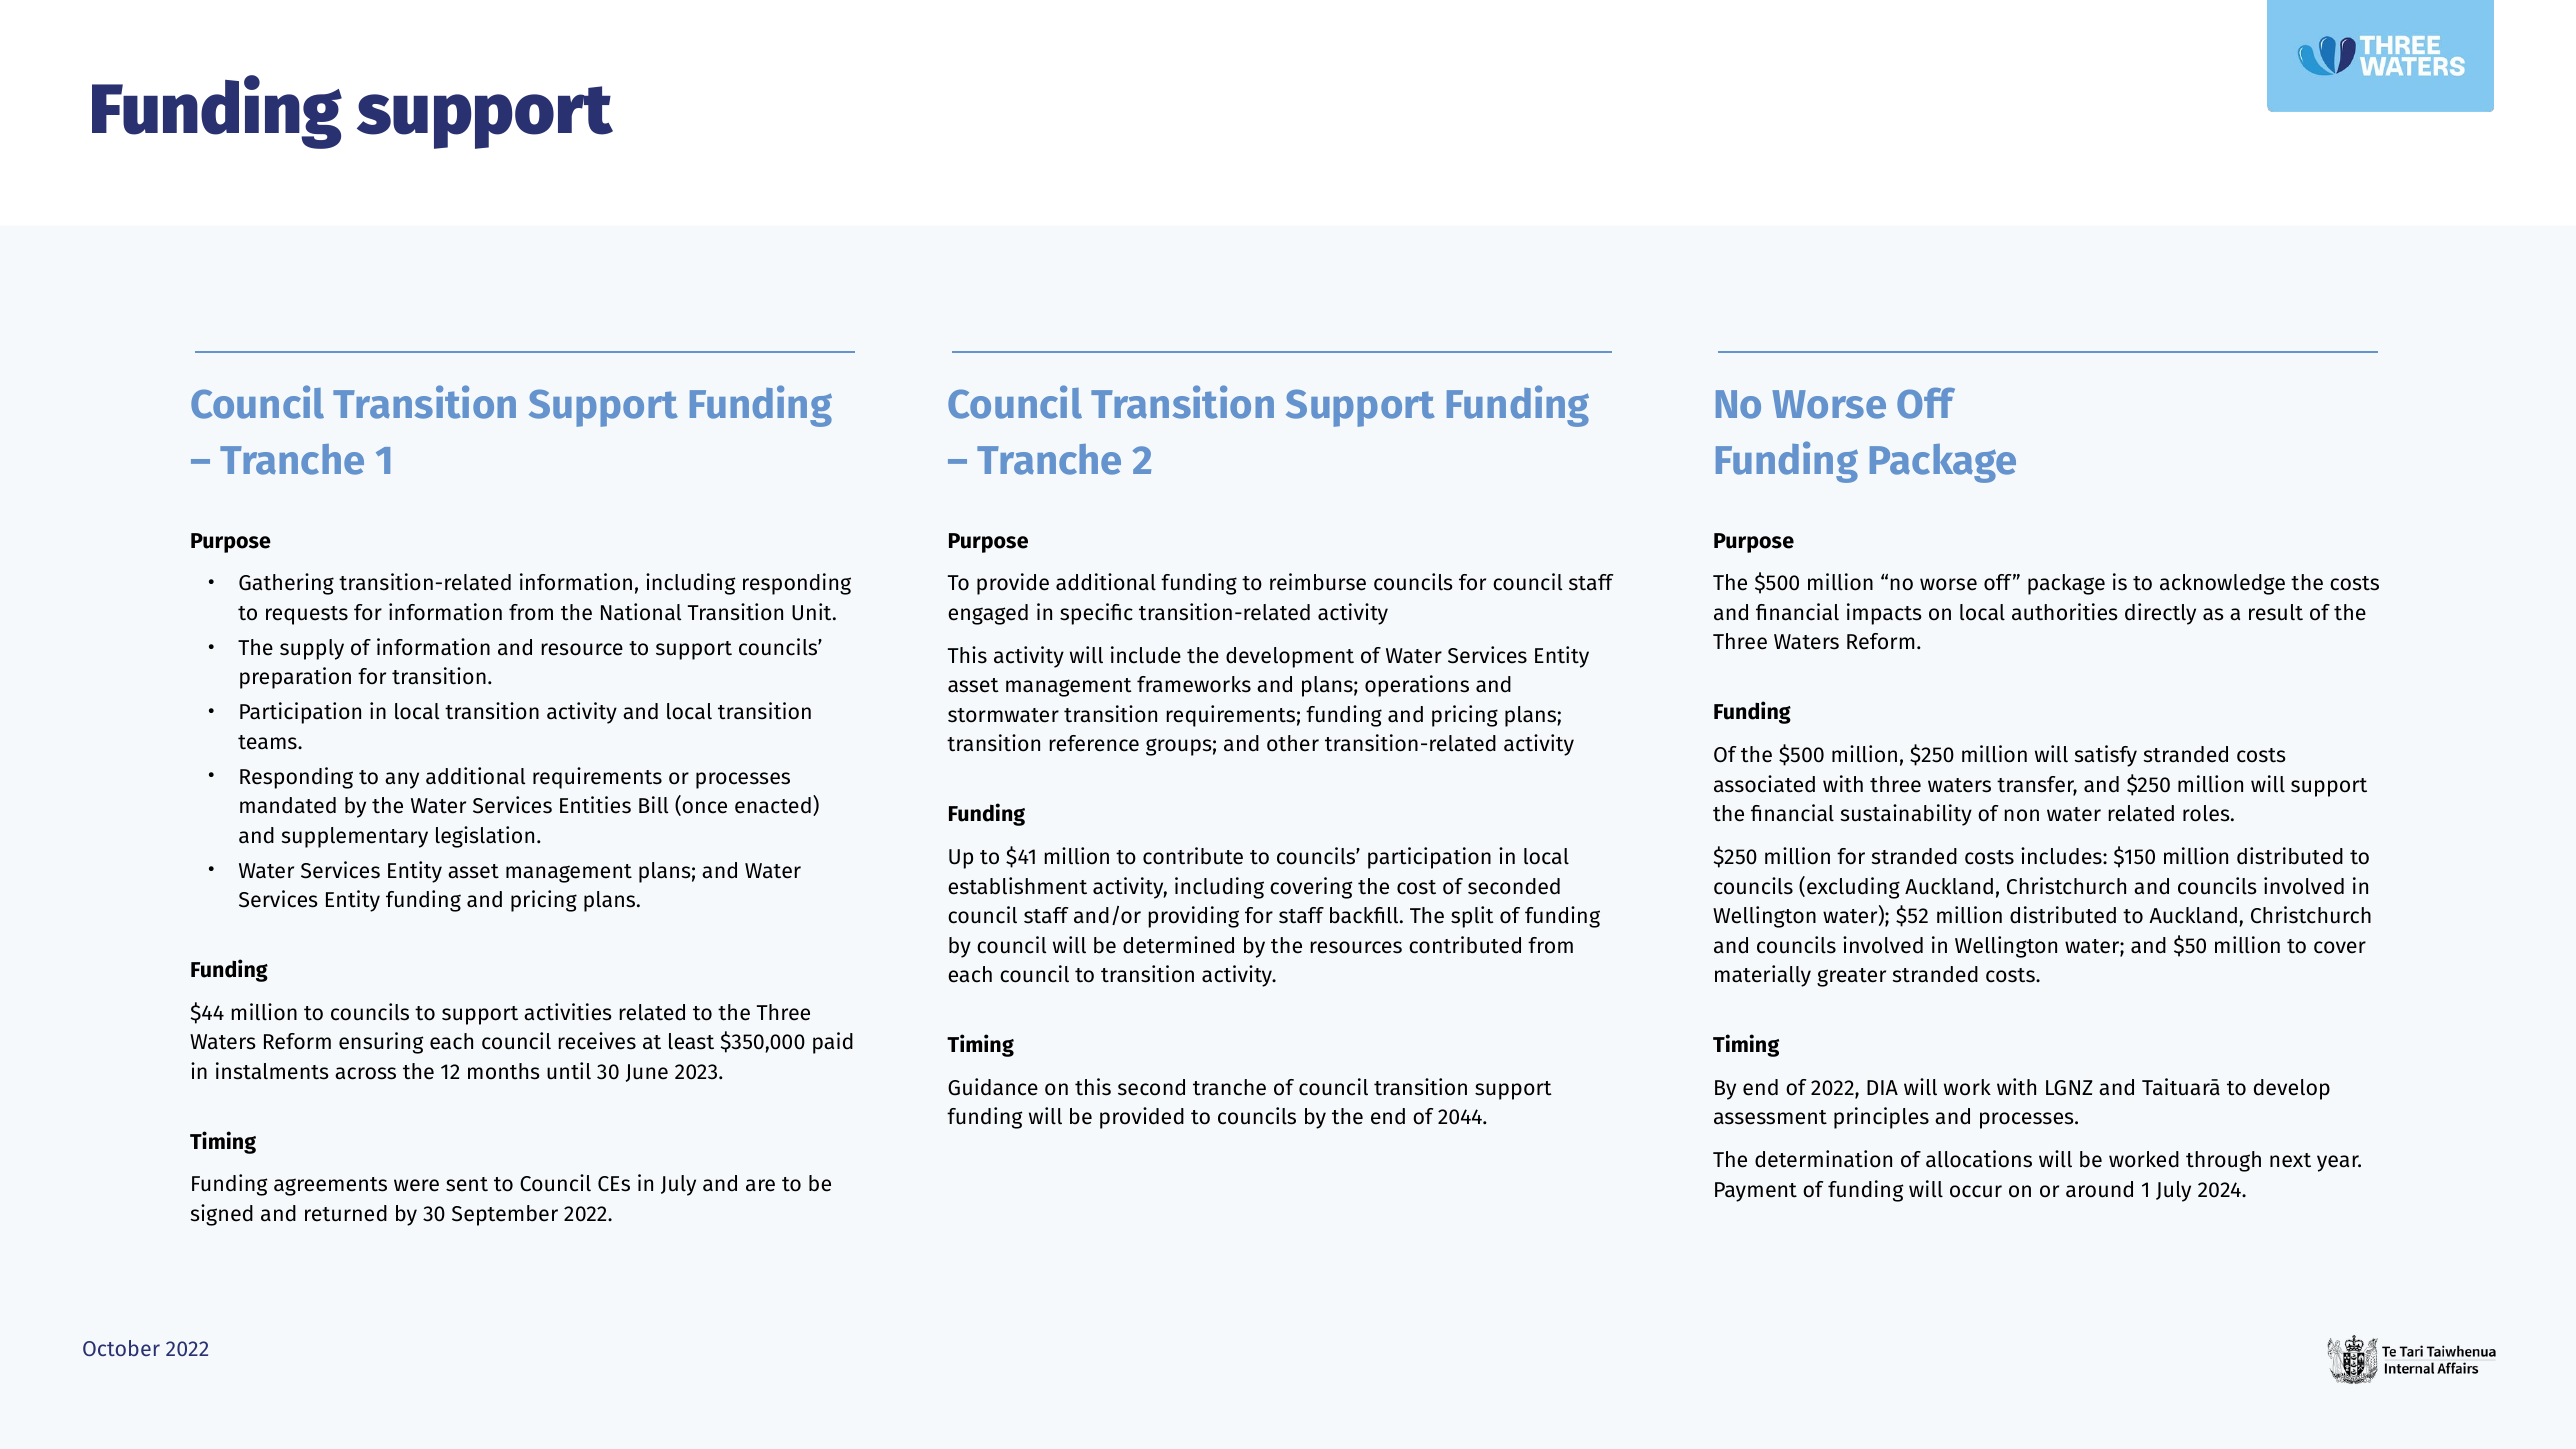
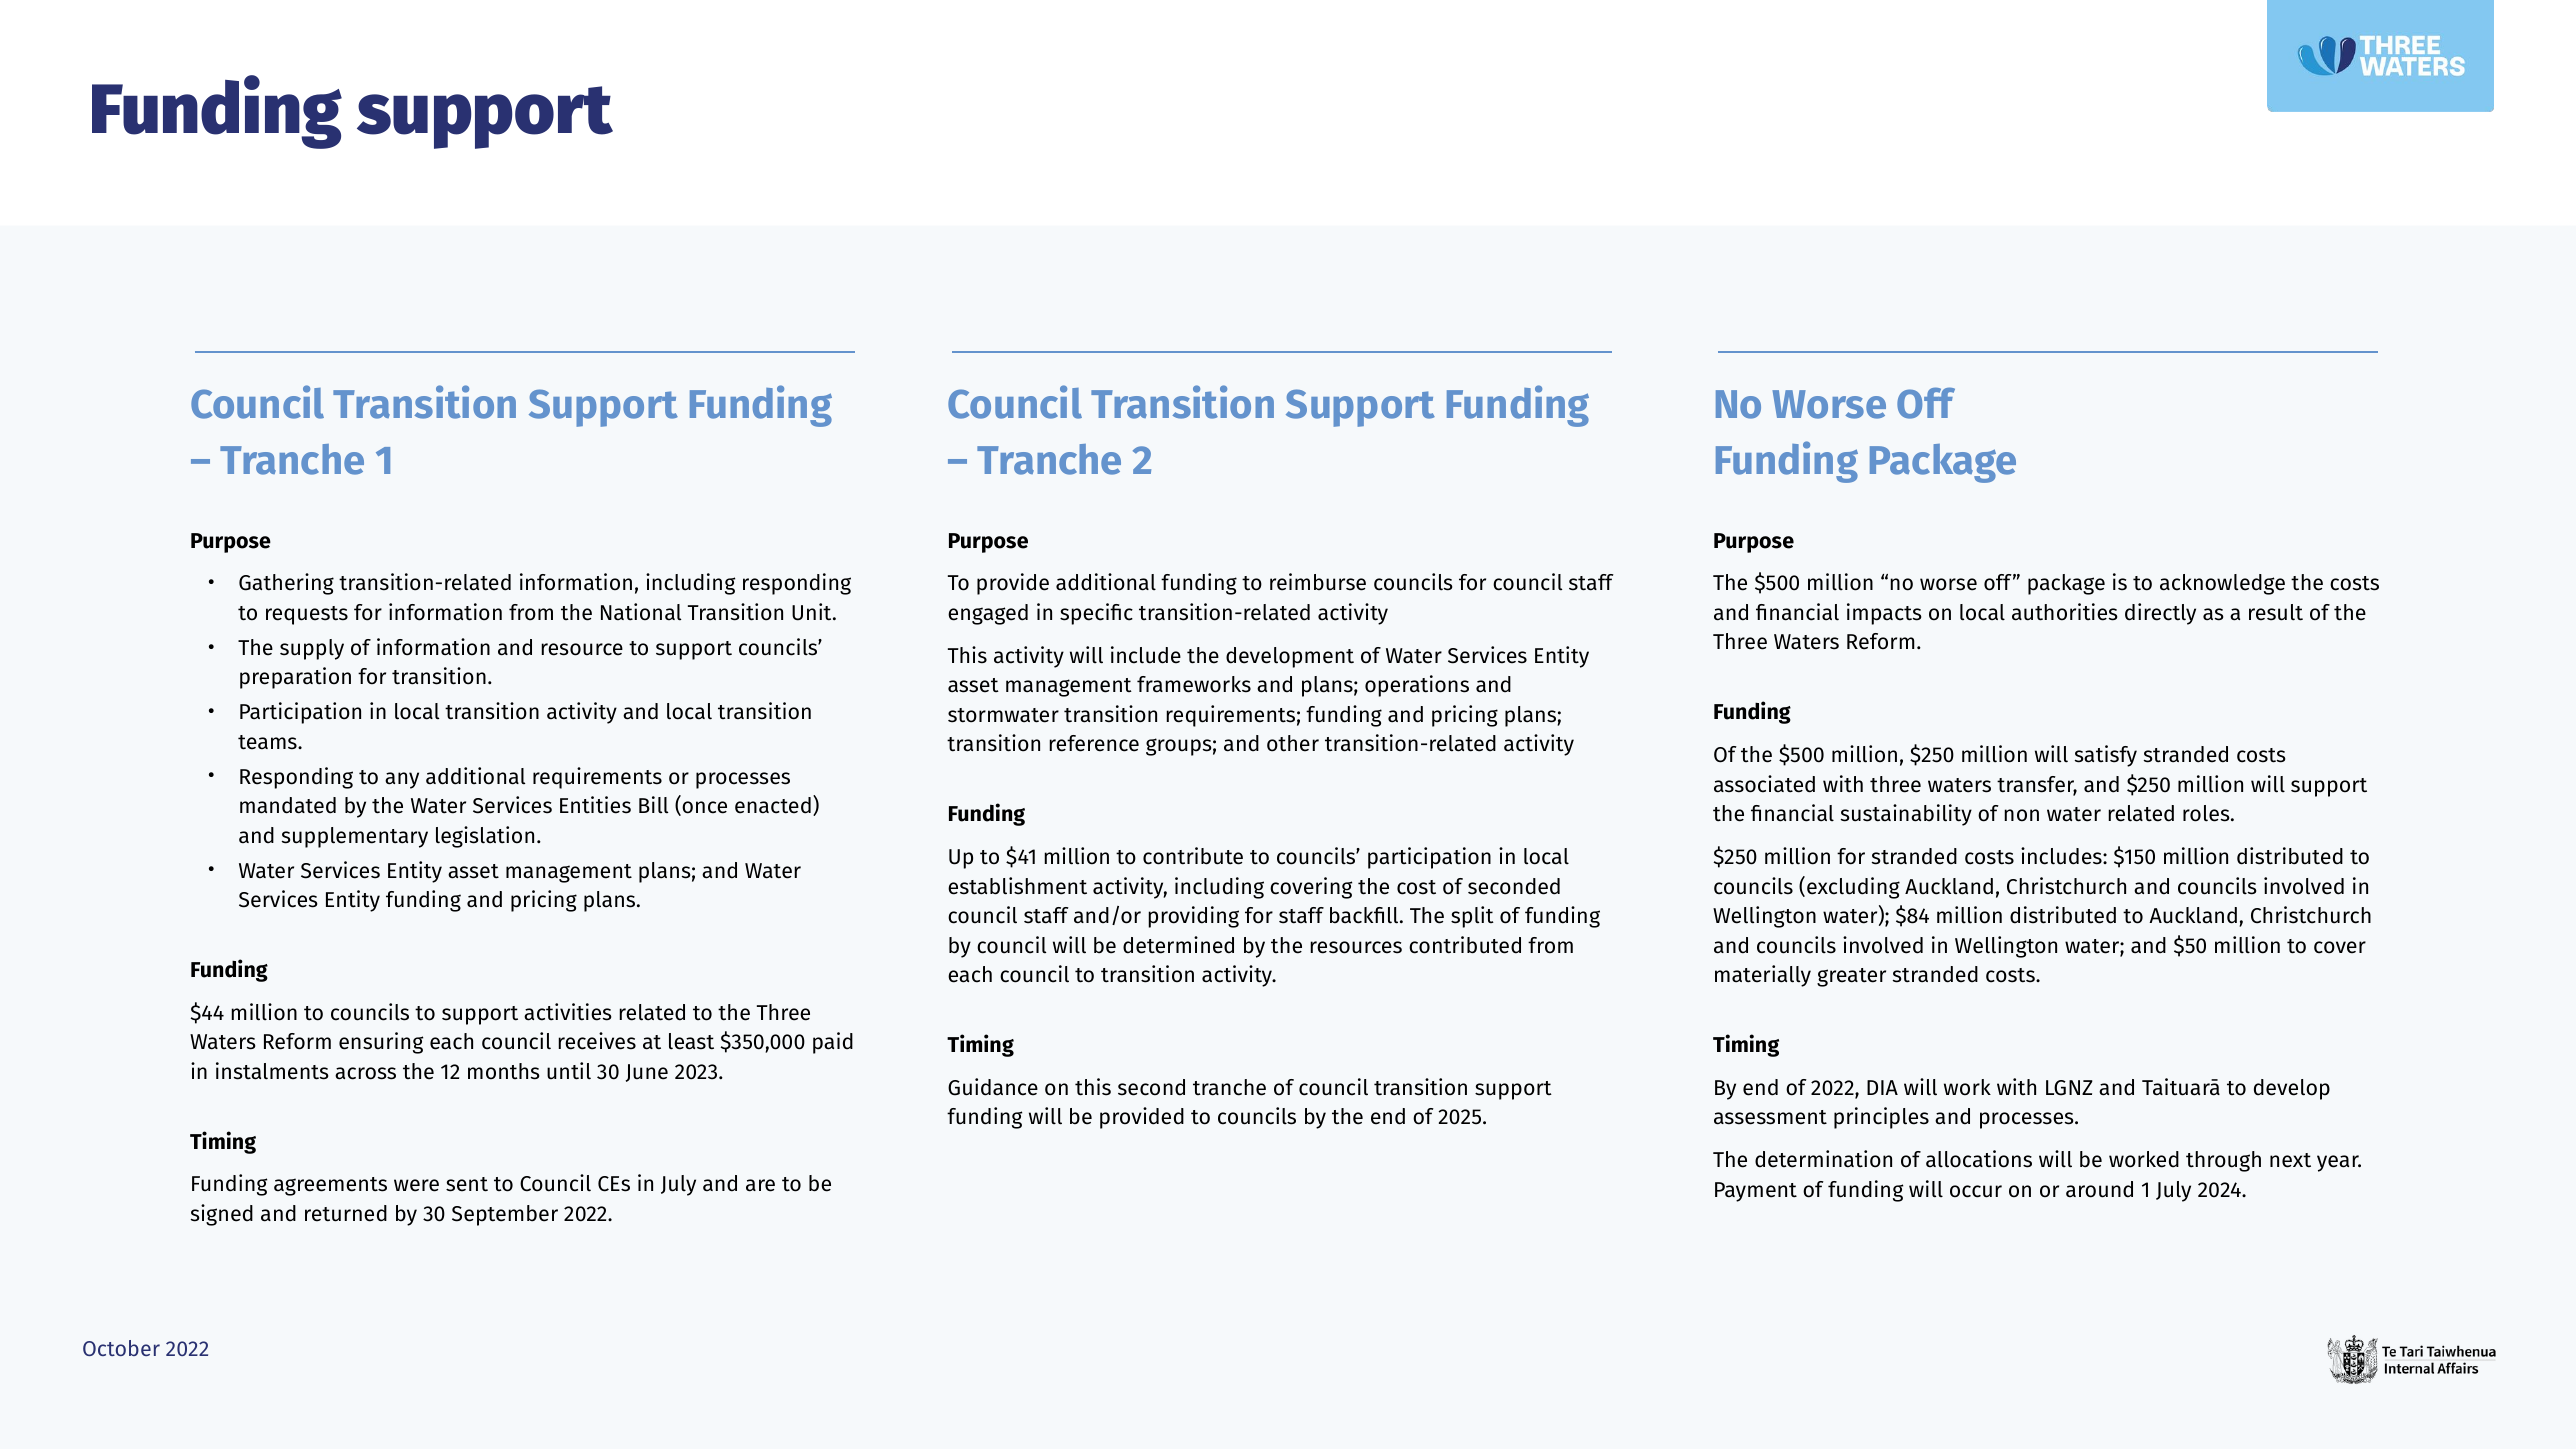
$52: $52 -> $84
2044: 2044 -> 2025
